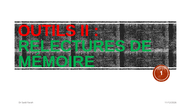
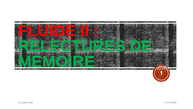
OUTILS: OUTILS -> FLUIDE
